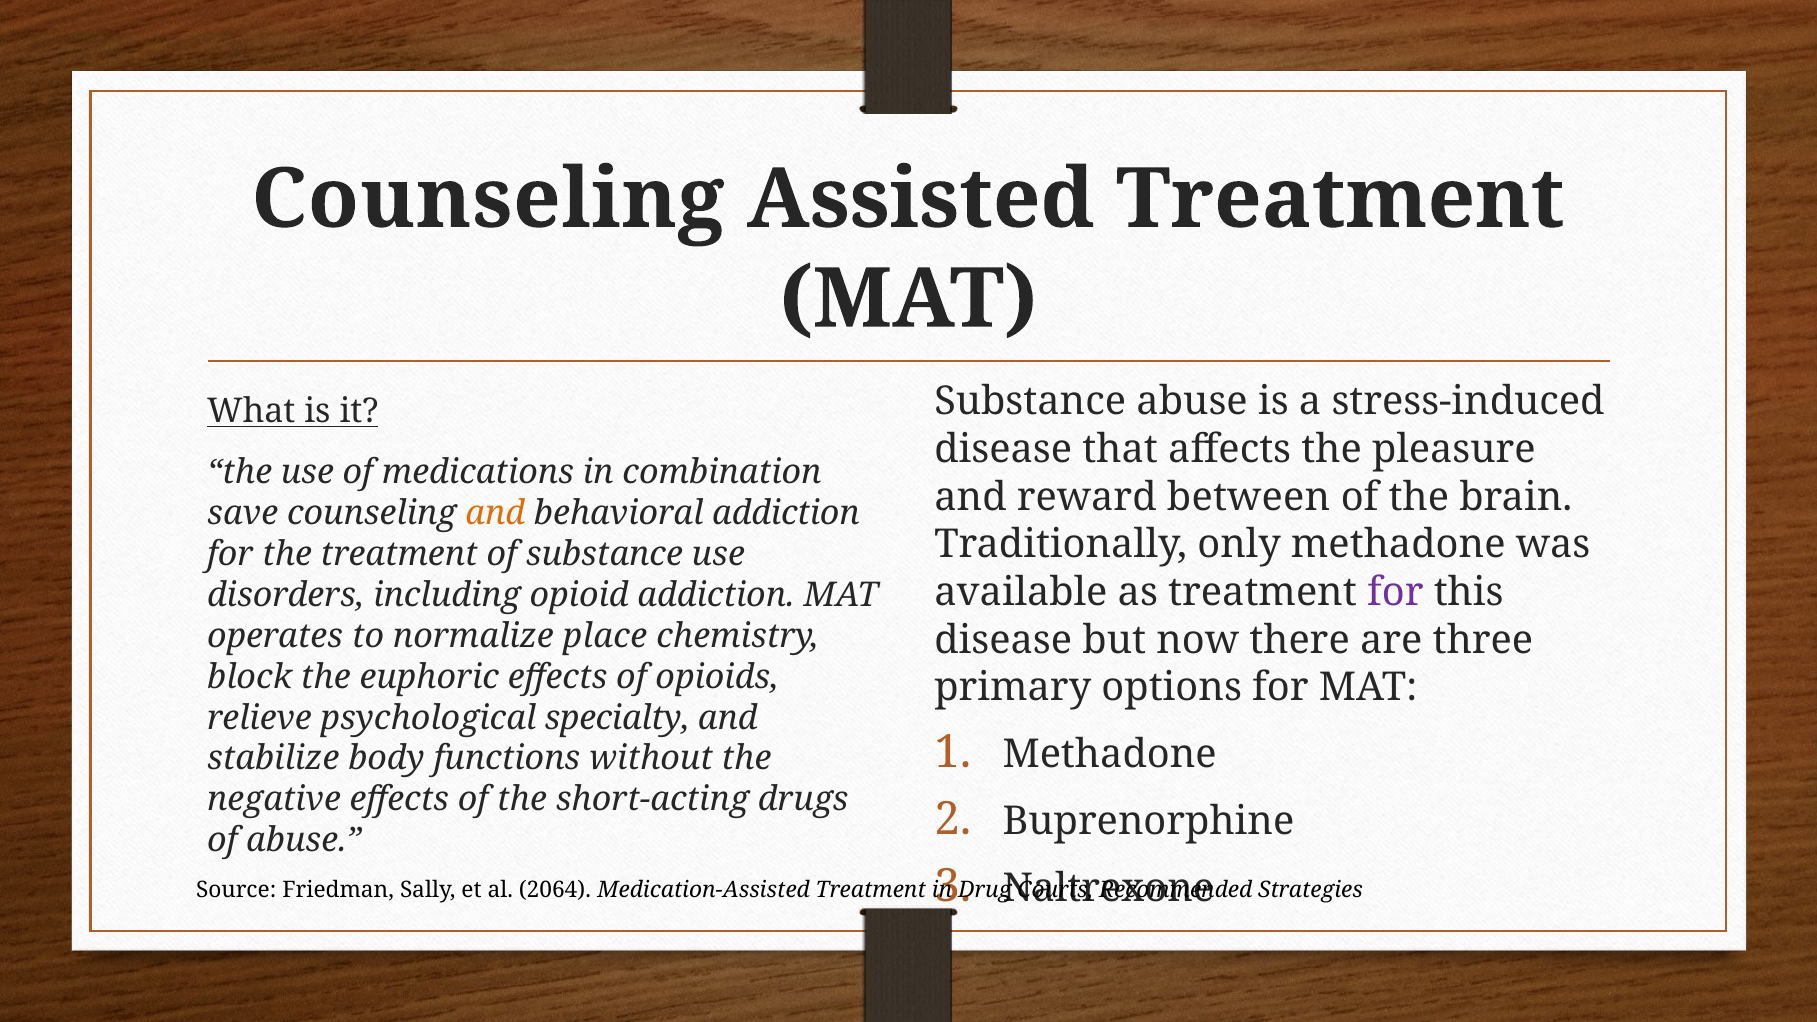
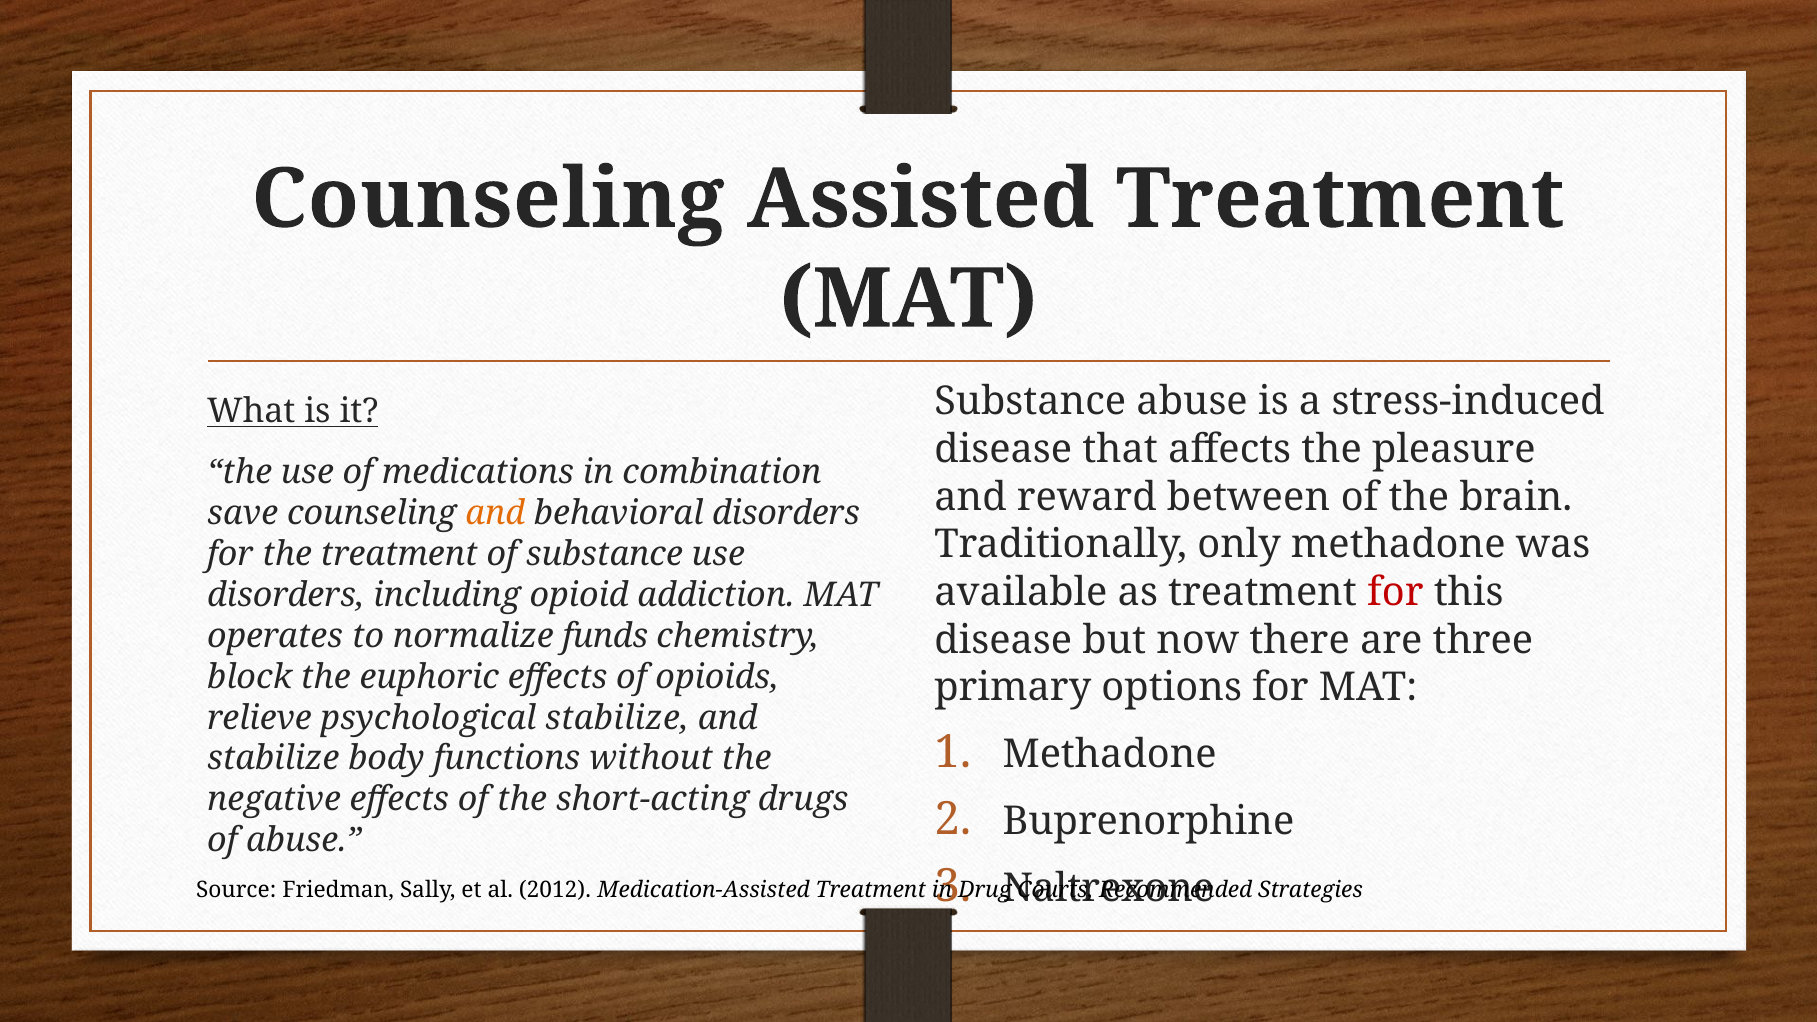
behavioral addiction: addiction -> disorders
for at (1395, 592) colour: purple -> red
place: place -> funds
psychological specialty: specialty -> stabilize
2064: 2064 -> 2012
